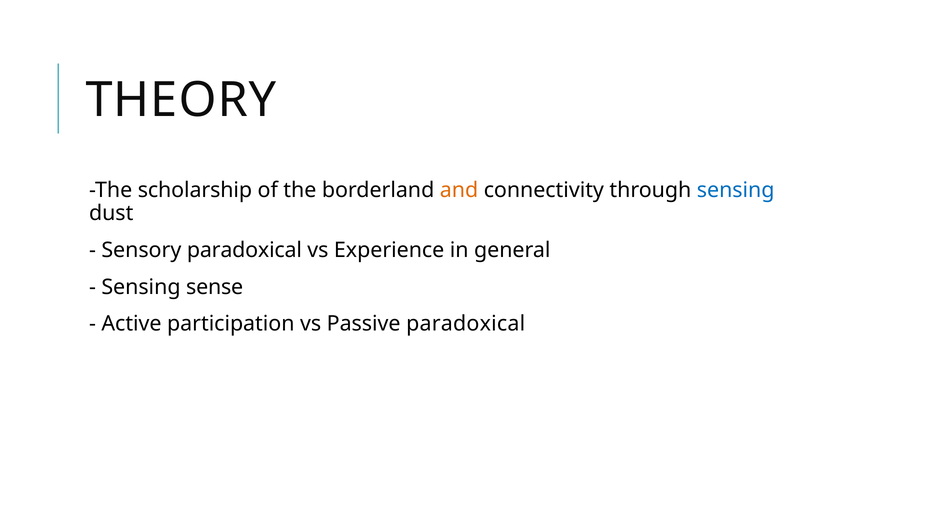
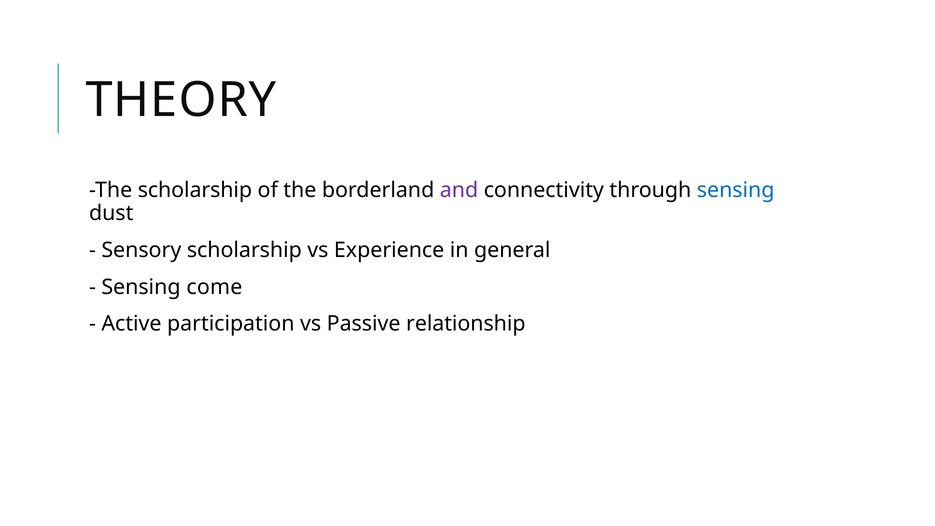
and colour: orange -> purple
Sensory paradoxical: paradoxical -> scholarship
sense: sense -> come
Passive paradoxical: paradoxical -> relationship
